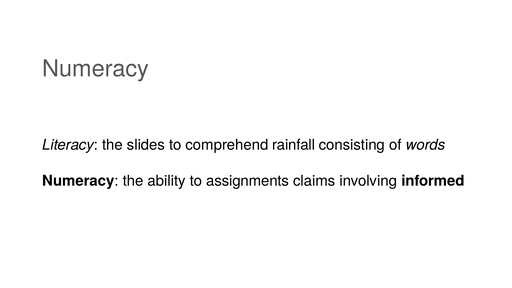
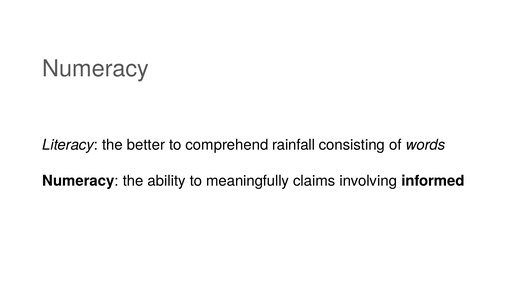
slides: slides -> better
assignments: assignments -> meaningfully
